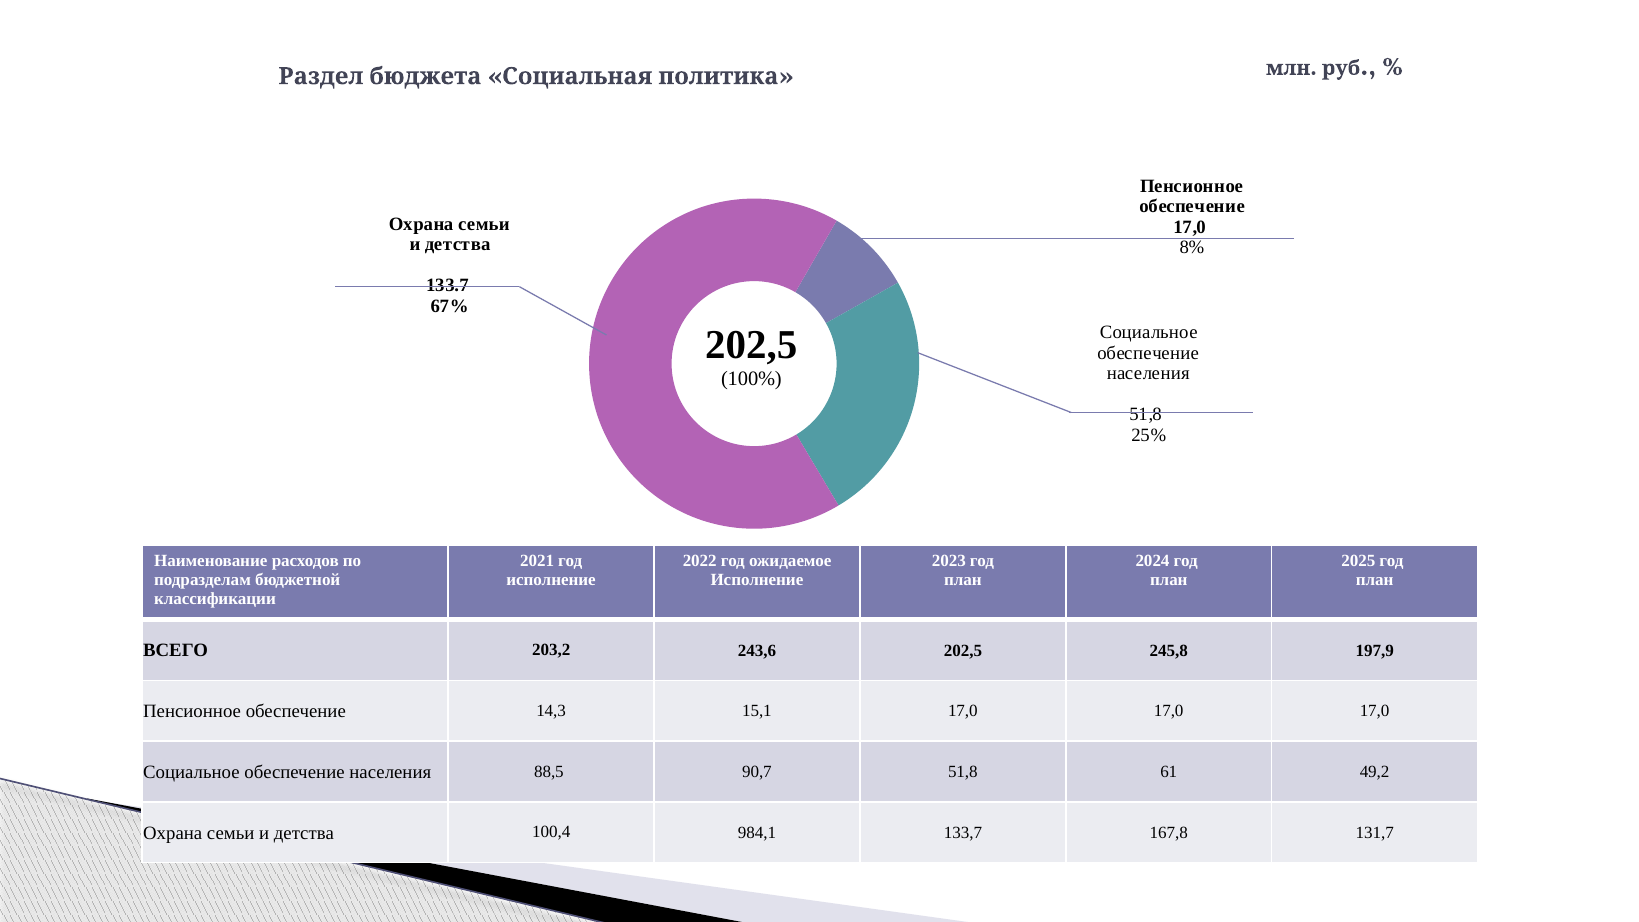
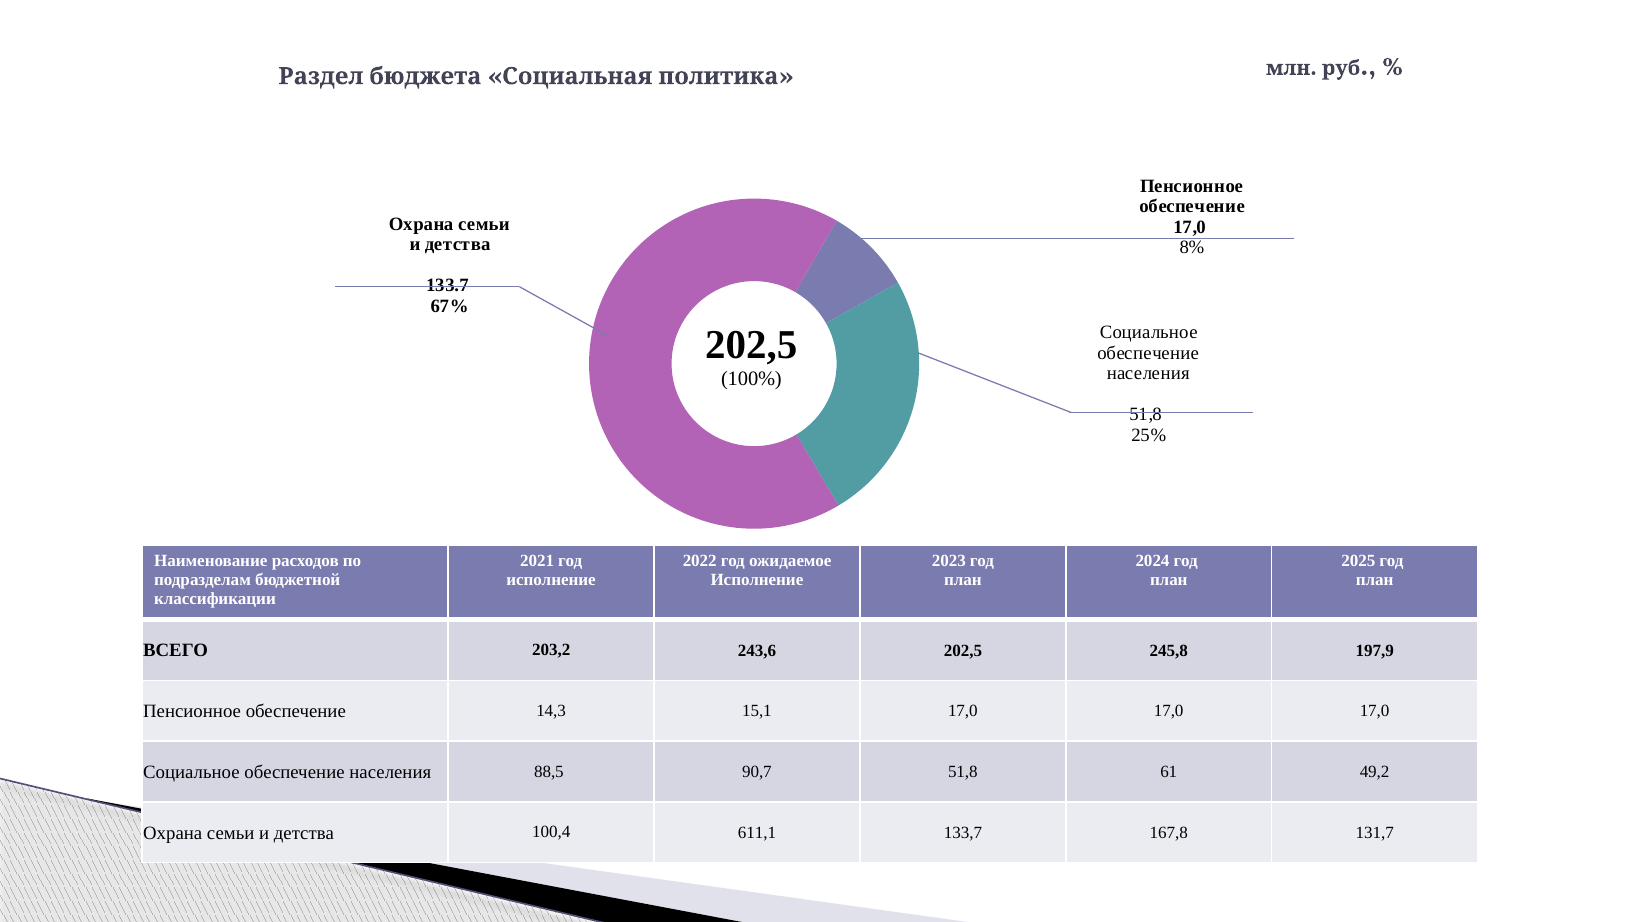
984,1: 984,1 -> 611,1
